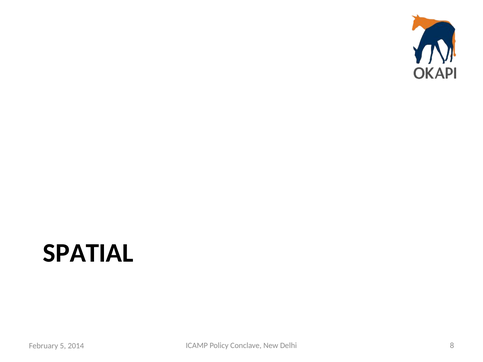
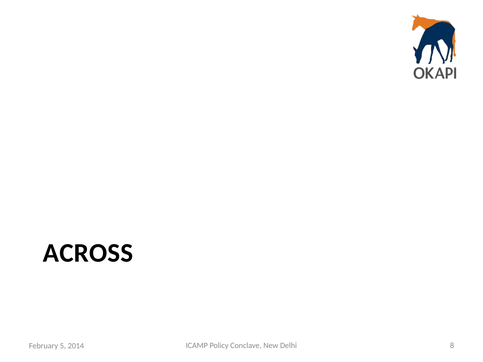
SPATIAL: SPATIAL -> ACROSS
